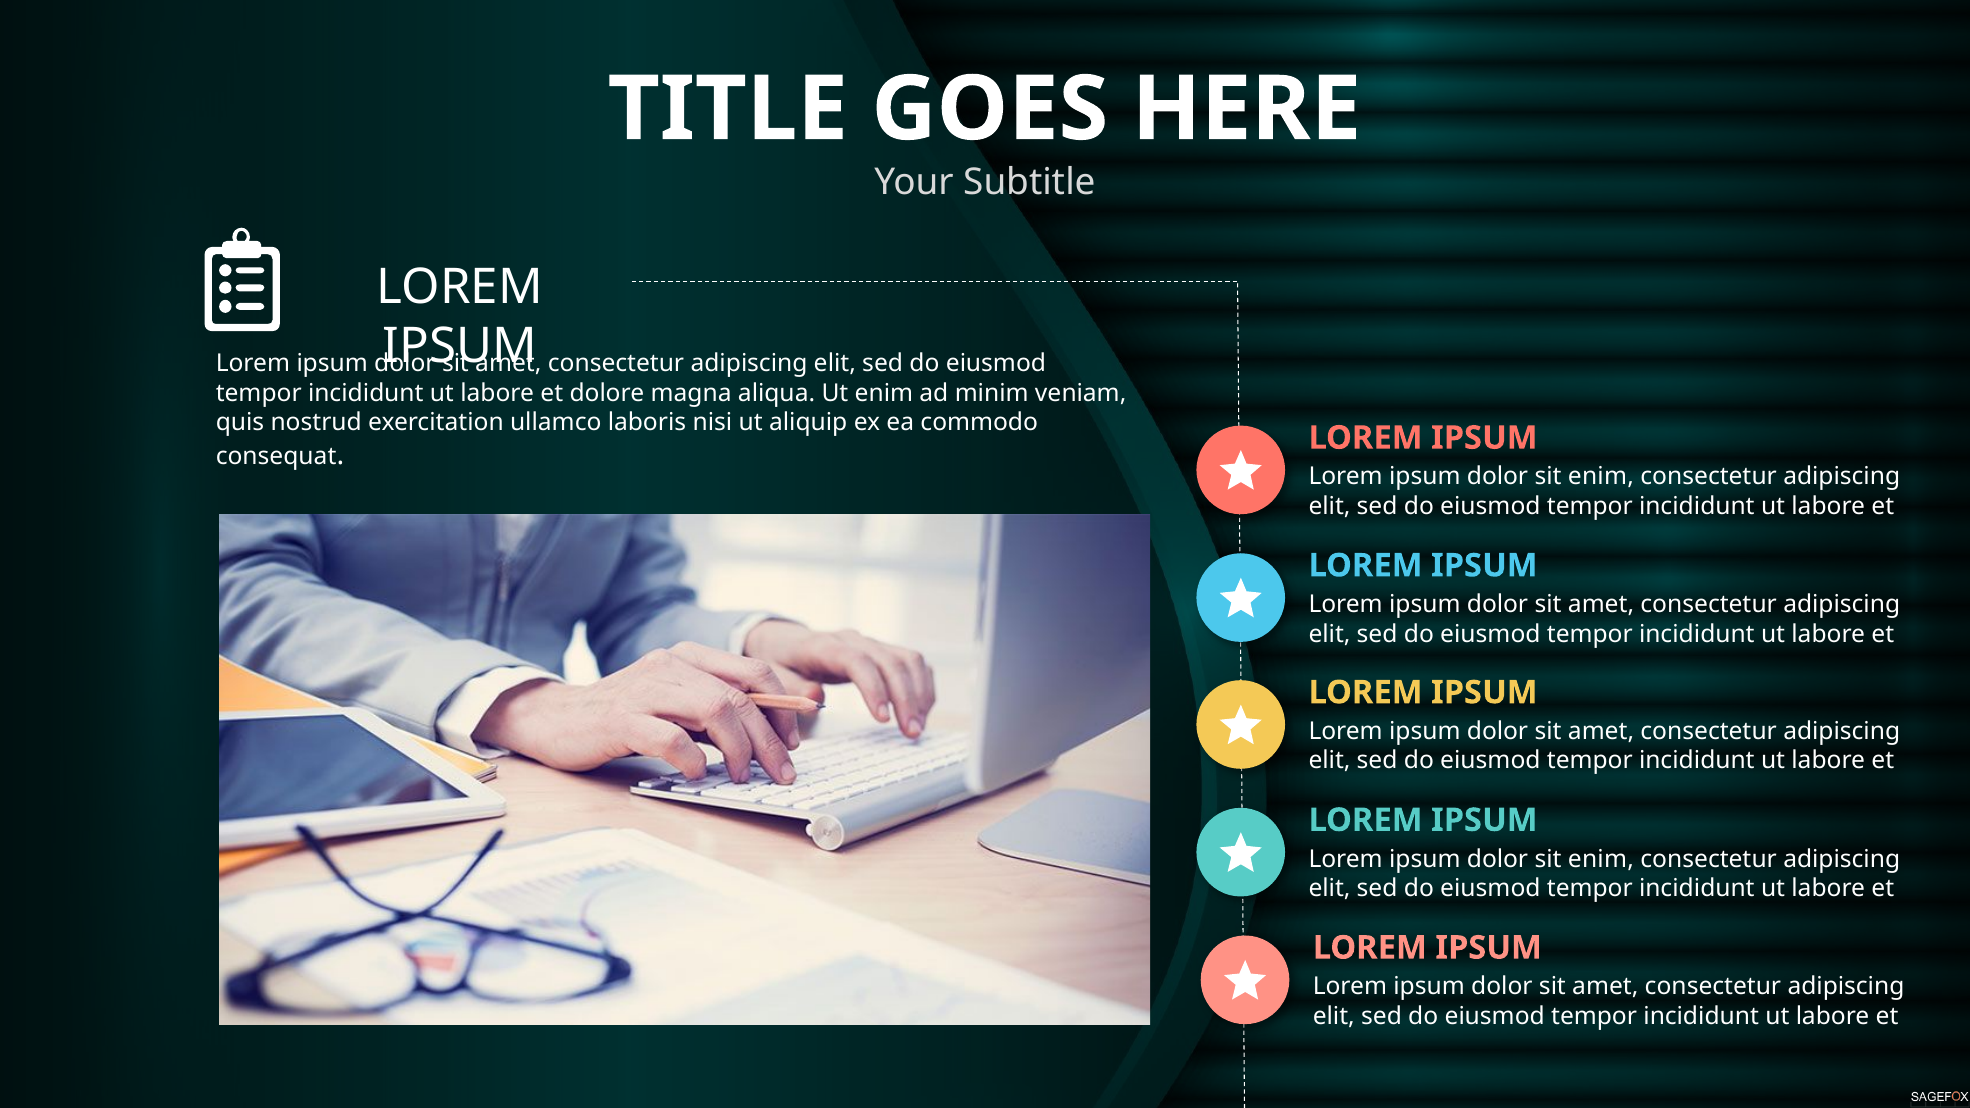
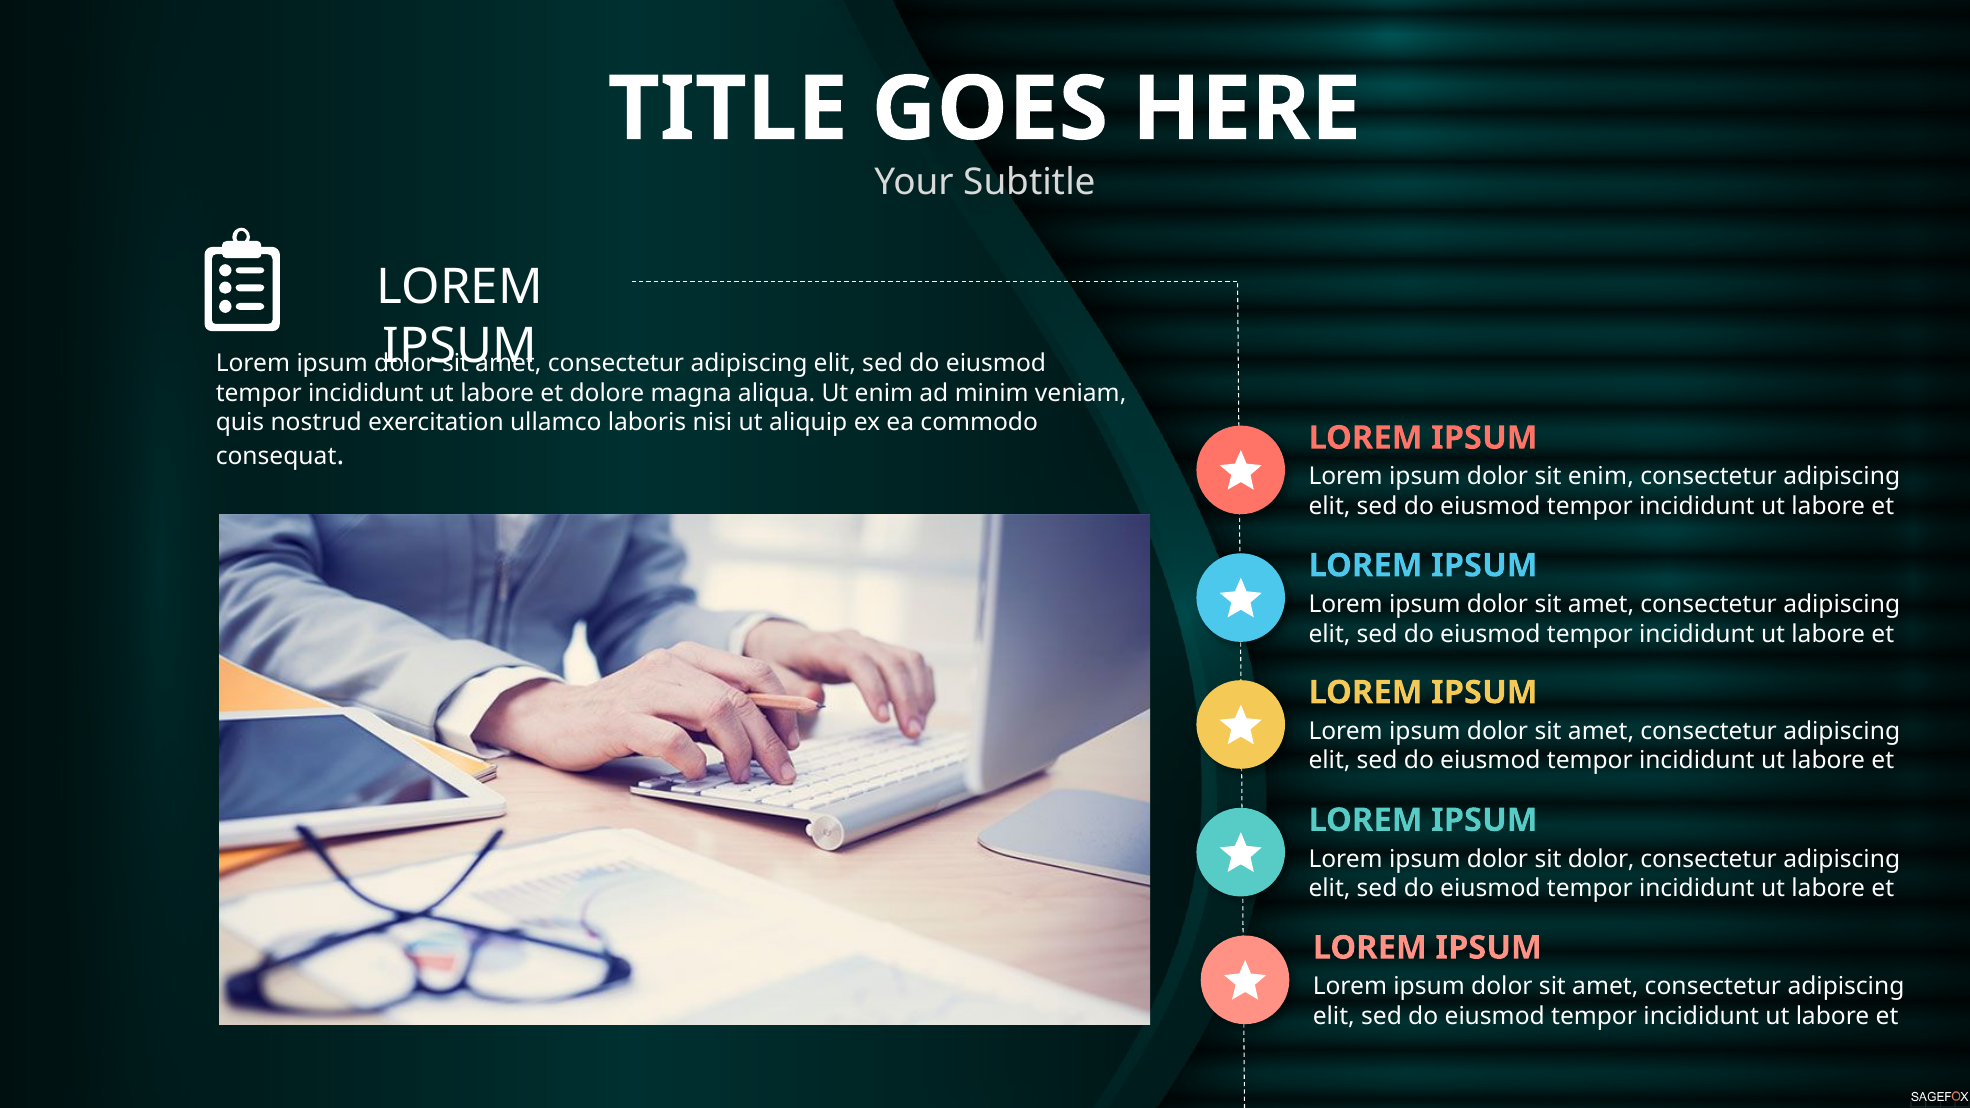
enim at (1601, 859): enim -> dolor
